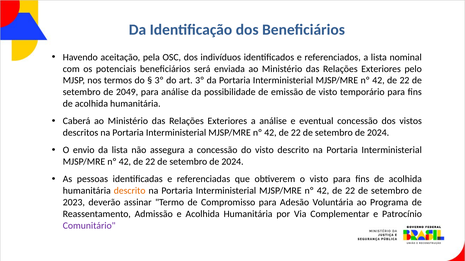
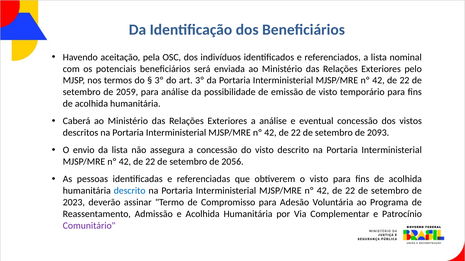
2049: 2049 -> 2059
2024 at (378, 133): 2024 -> 2093
2024 at (233, 162): 2024 -> 2056
descrito at (130, 191) colour: orange -> blue
